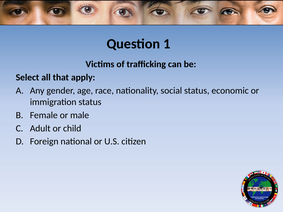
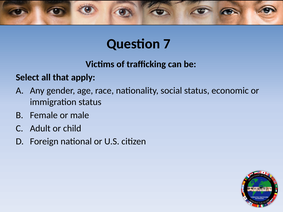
1: 1 -> 7
